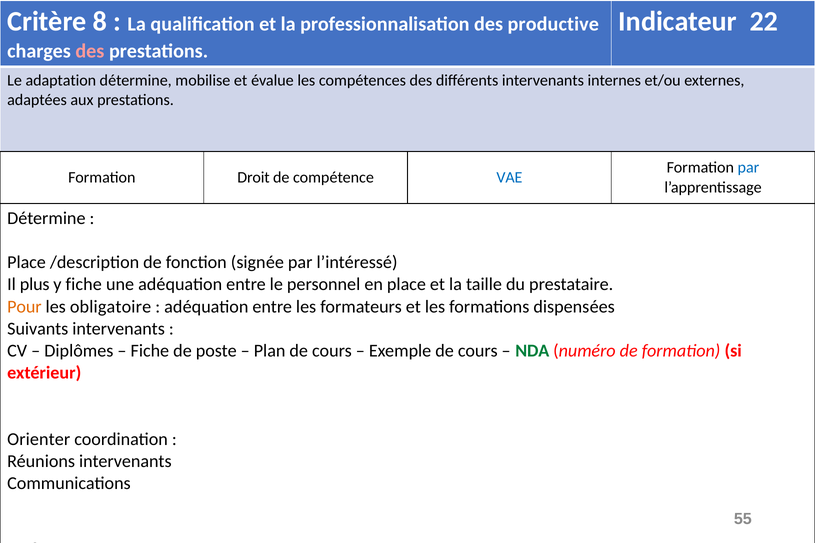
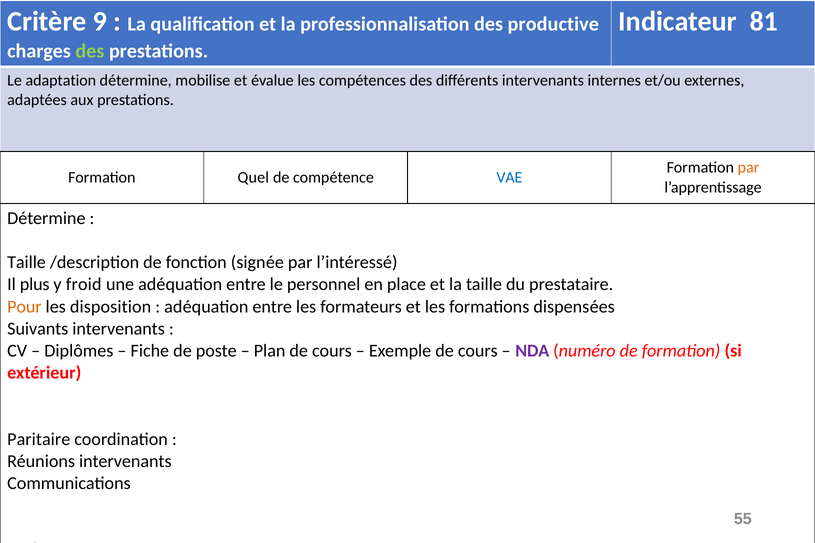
8: 8 -> 9
22: 22 -> 81
des at (90, 51) colour: pink -> light green
par at (748, 168) colour: blue -> orange
Droit: Droit -> Quel
Place at (27, 263): Place -> Taille
y fiche: fiche -> froid
obligatoire: obligatoire -> disposition
NDA colour: green -> purple
Orienter: Orienter -> Paritaire
